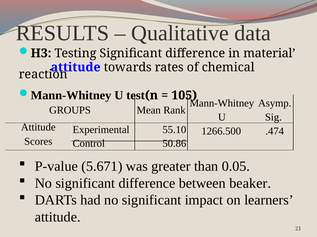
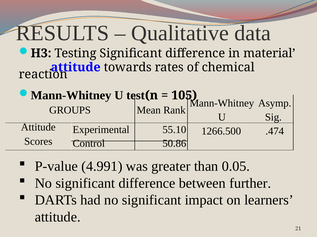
5.671: 5.671 -> 4.991
beaker: beaker -> further
